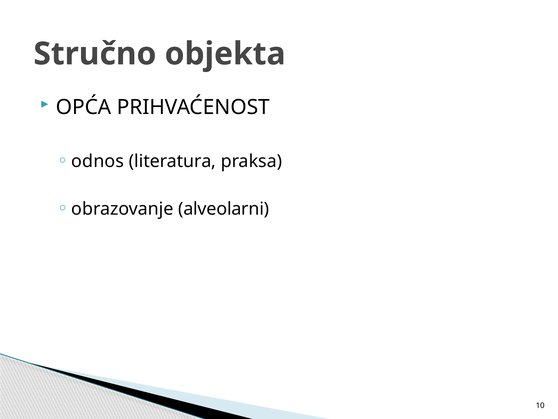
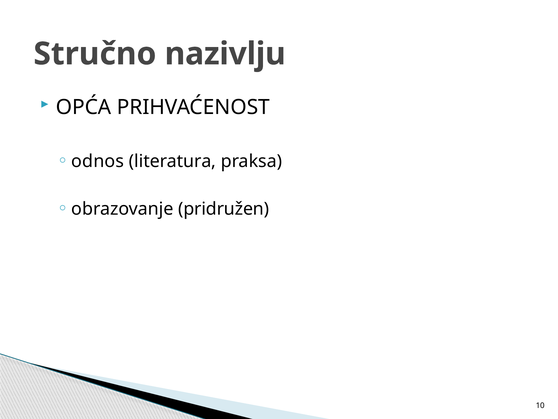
objekta: objekta -> nazivlju
alveolarni: alveolarni -> pridružen
